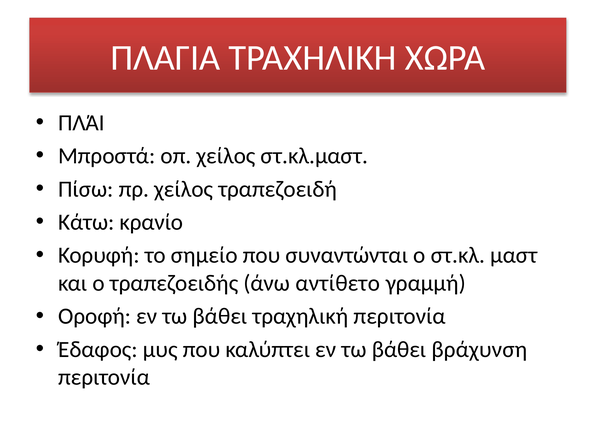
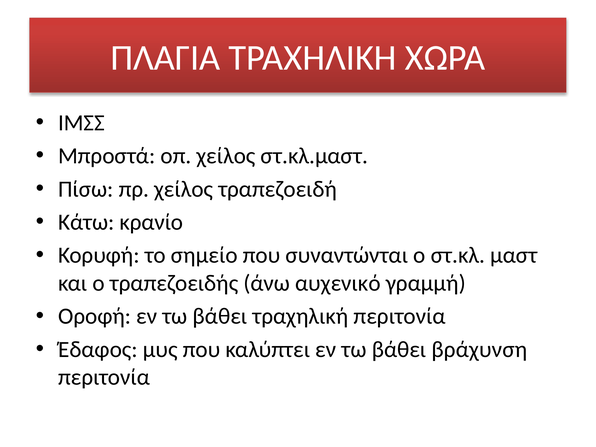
ΠΛΆΙ: ΠΛΆΙ -> ΙΜΣΣ
αντίθετο: αντίθετο -> αυχενικό
